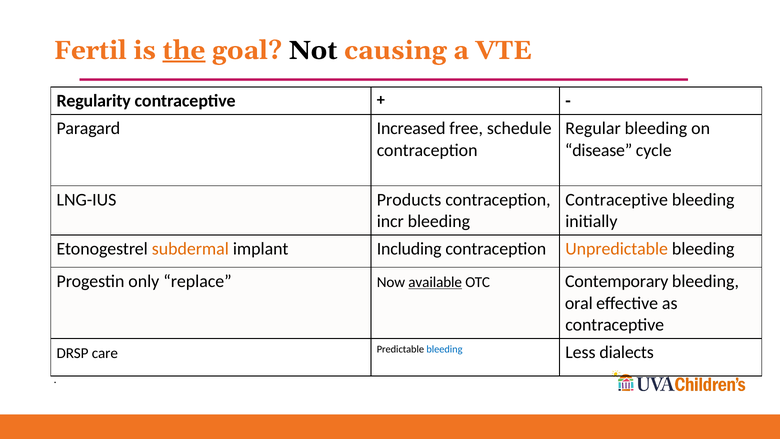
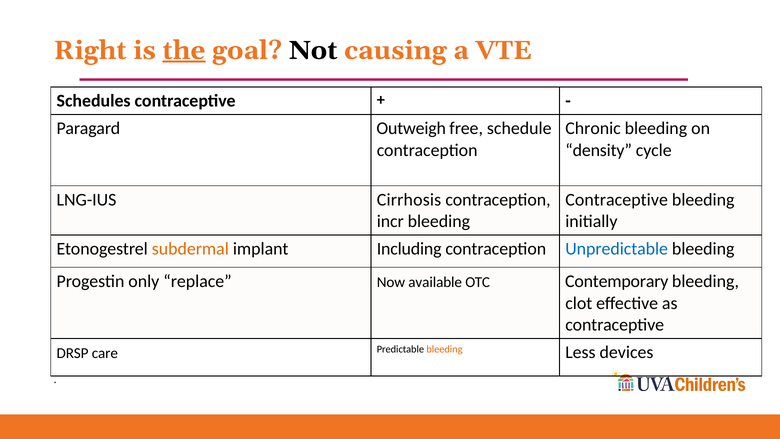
Fertil: Fertil -> Right
Regularity: Regularity -> Schedules
Increased: Increased -> Outweigh
Regular: Regular -> Chronic
disease: disease -> density
Products: Products -> Cirrhosis
Unpredictable colour: orange -> blue
available underline: present -> none
oral: oral -> clot
bleeding at (444, 349) colour: blue -> orange
dialects: dialects -> devices
